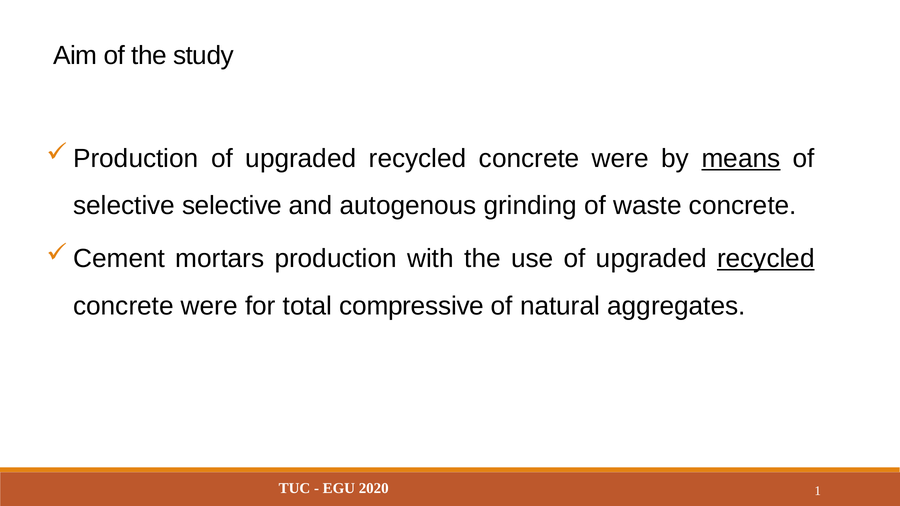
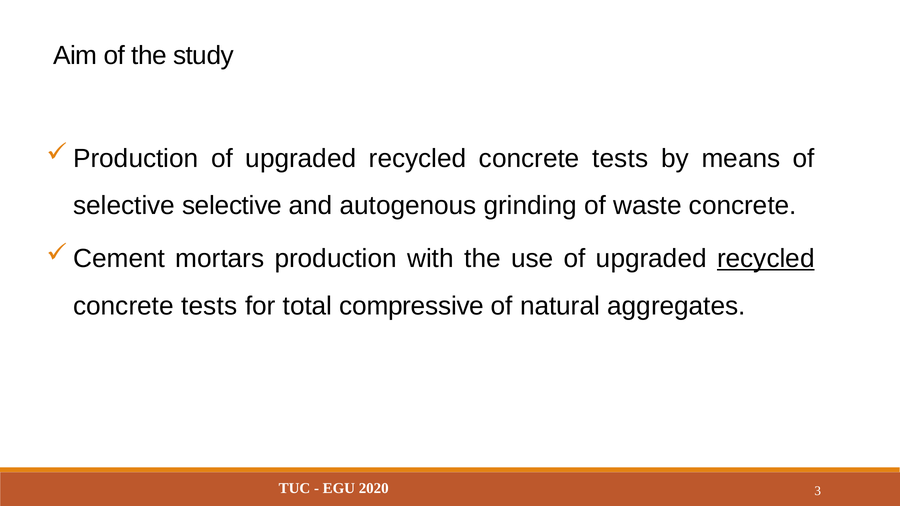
were at (620, 159): were -> tests
means underline: present -> none
were at (209, 306): were -> tests
1: 1 -> 3
